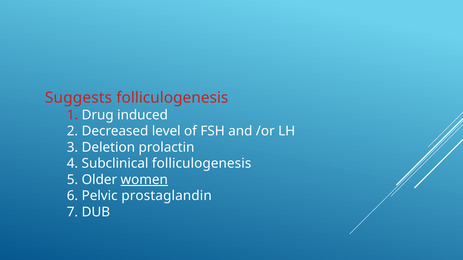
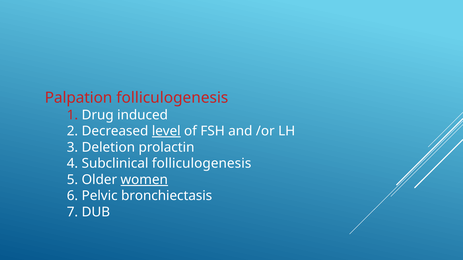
Suggests: Suggests -> Palpation
level underline: none -> present
prostaglandin: prostaglandin -> bronchiectasis
